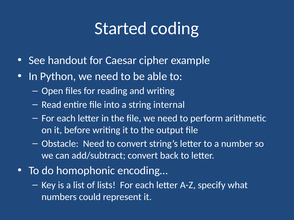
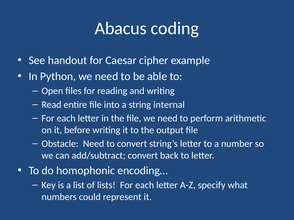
Started: Started -> Abacus
